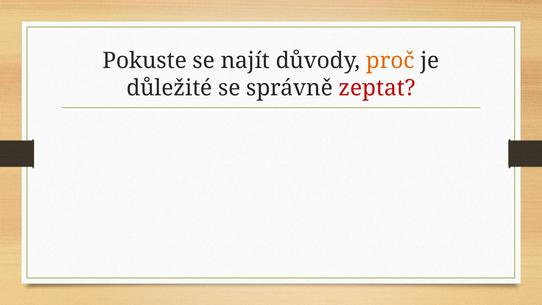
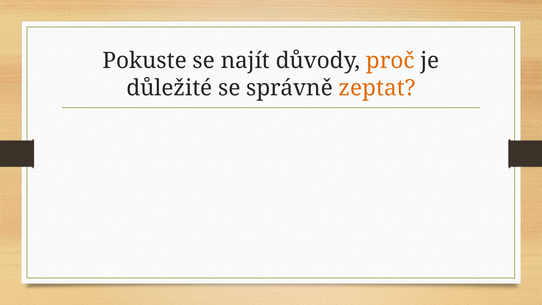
zeptat colour: red -> orange
